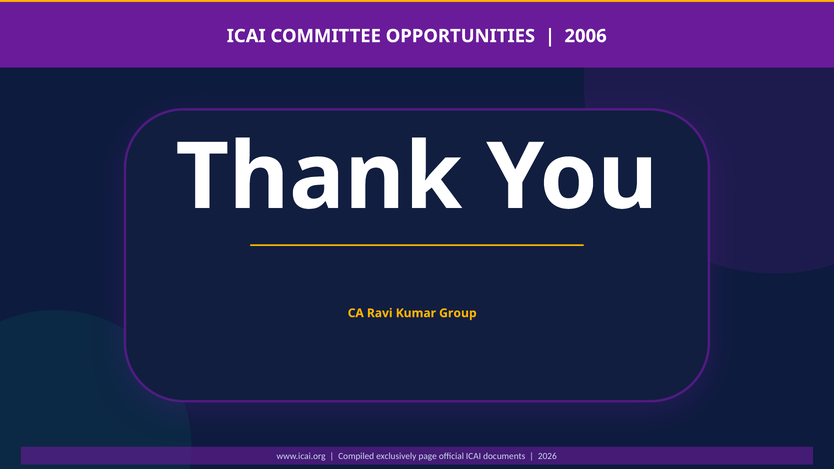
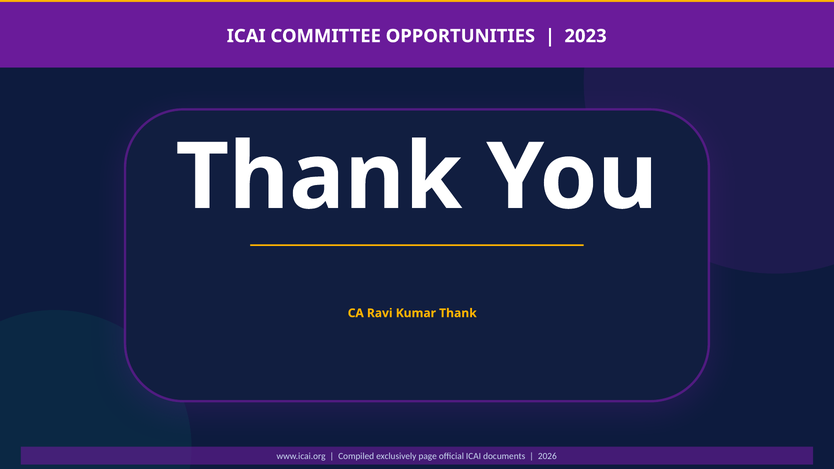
2006: 2006 -> 2023
Kumar Group: Group -> Thank
